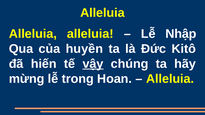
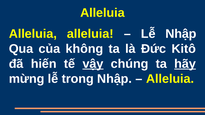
huyền: huyền -> không
hãy underline: none -> present
trong Hoan: Hoan -> Nhập
